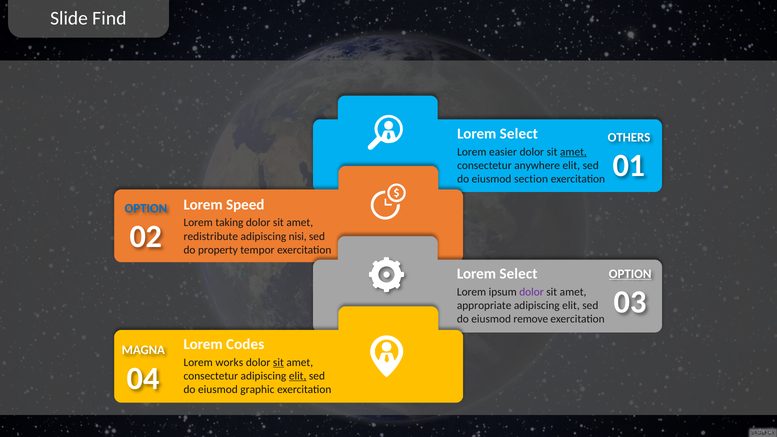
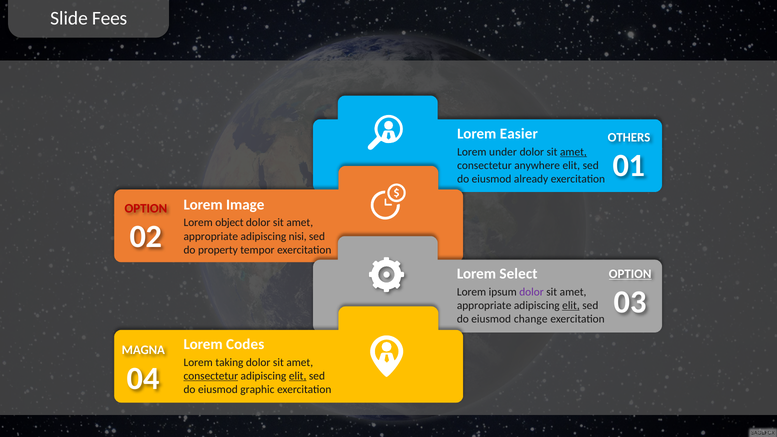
Find: Find -> Fees
Select at (519, 134): Select -> Easier
easier: easier -> under
section: section -> already
Speed: Speed -> Image
OPTION at (146, 208) colour: blue -> red
taking: taking -> object
redistribute at (211, 236): redistribute -> appropriate
elit at (571, 305) underline: none -> present
remove: remove -> change
works: works -> taking
sit at (278, 362) underline: present -> none
consectetur at (211, 376) underline: none -> present
